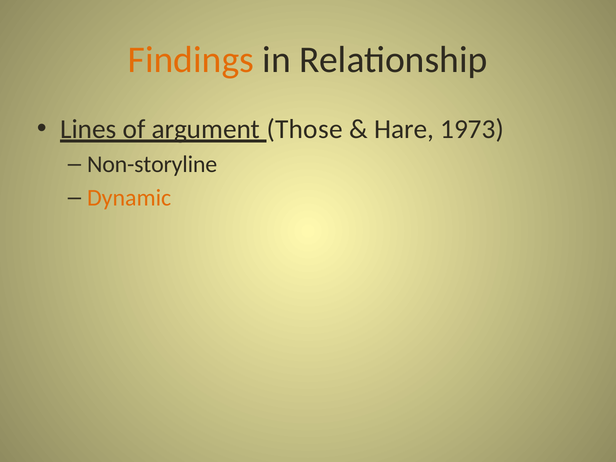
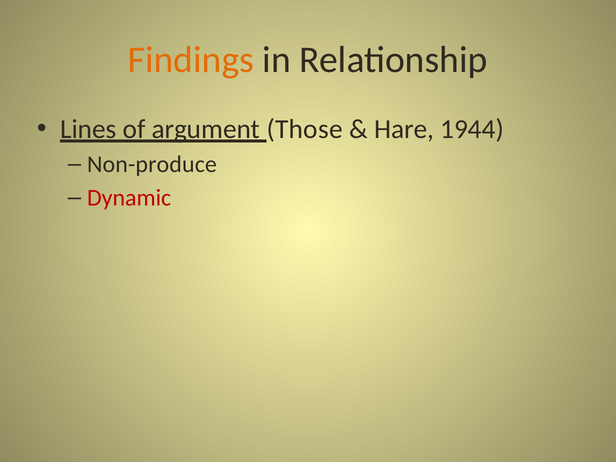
1973: 1973 -> 1944
Non-storyline: Non-storyline -> Non-produce
Dynamic colour: orange -> red
